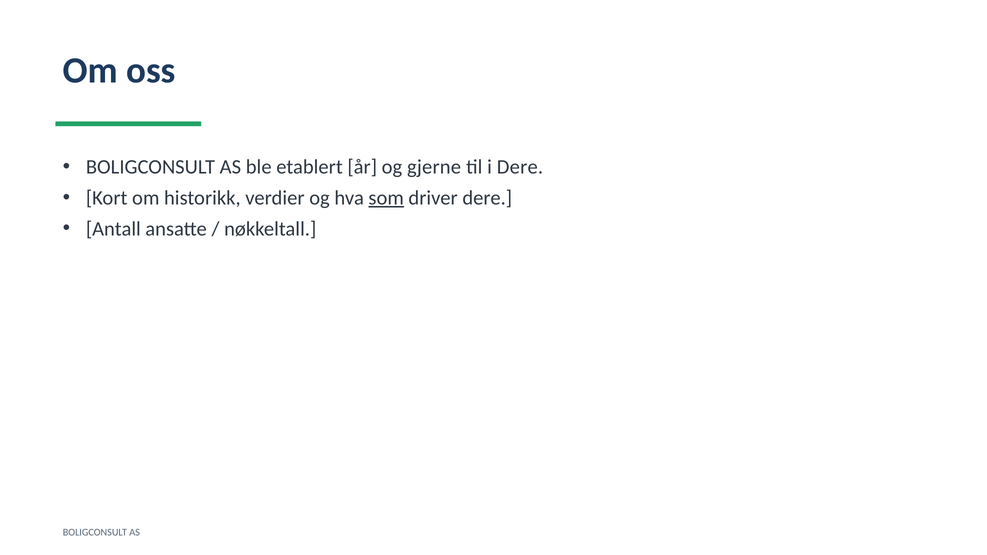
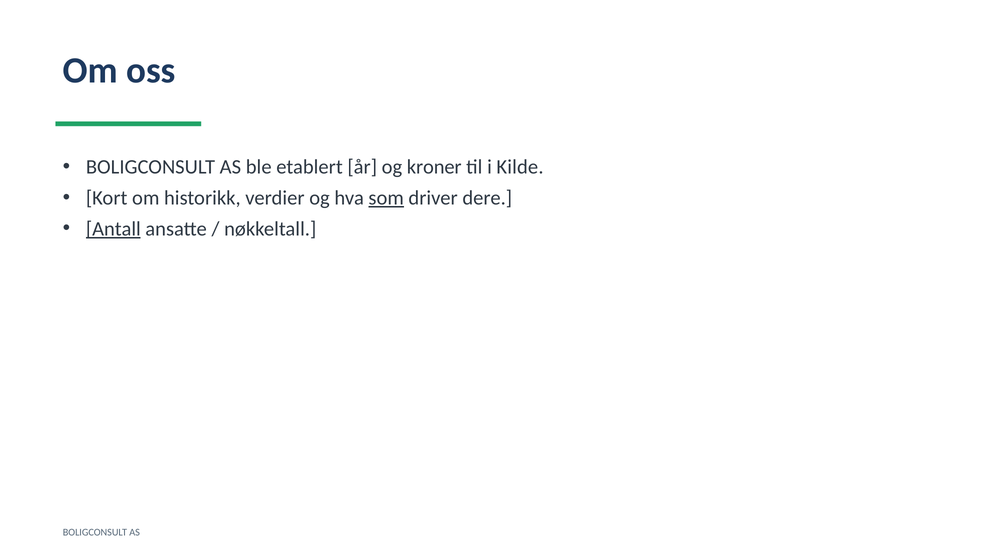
gjerne: gjerne -> kroner
i Dere: Dere -> Kilde
Antall underline: none -> present
